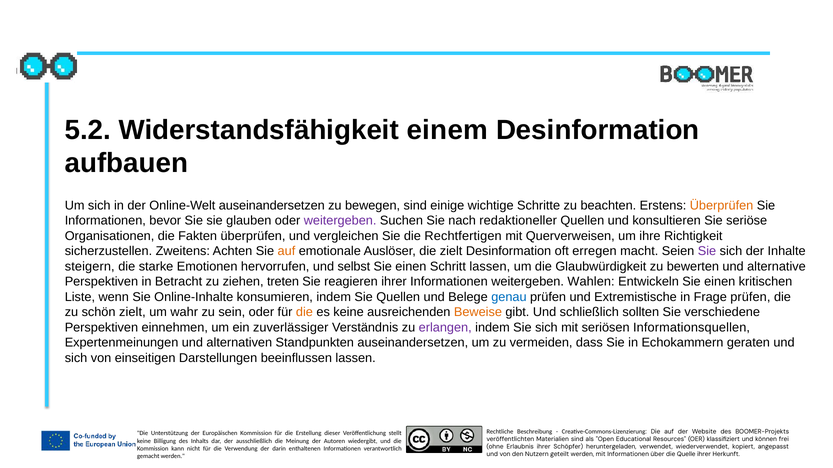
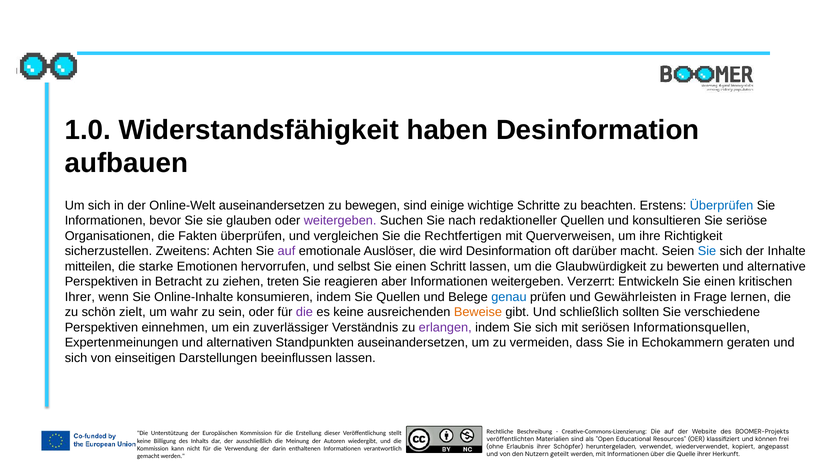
5.2: 5.2 -> 1.0
einem: einem -> haben
Überprüfen at (722, 206) colour: orange -> blue
auf at (286, 252) colour: orange -> purple
die zielt: zielt -> wird
erregen: erregen -> darüber
Sie at (707, 252) colour: purple -> blue
steigern: steigern -> mitteilen
reagieren ihrer: ihrer -> aber
Wahlen: Wahlen -> Verzerrt
Liste at (80, 297): Liste -> Ihrer
Extremistische: Extremistische -> Gewährleisten
Frage prüfen: prüfen -> lernen
die at (304, 313) colour: orange -> purple
